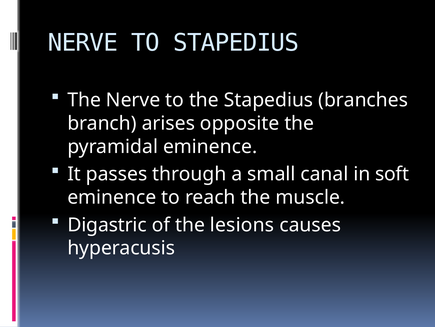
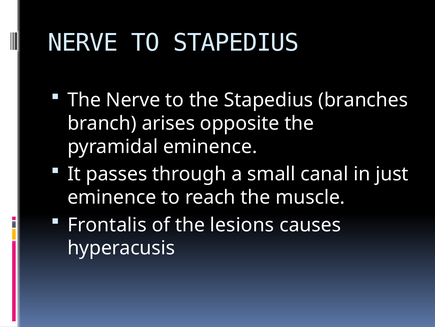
soft: soft -> just
Digastric: Digastric -> Frontalis
